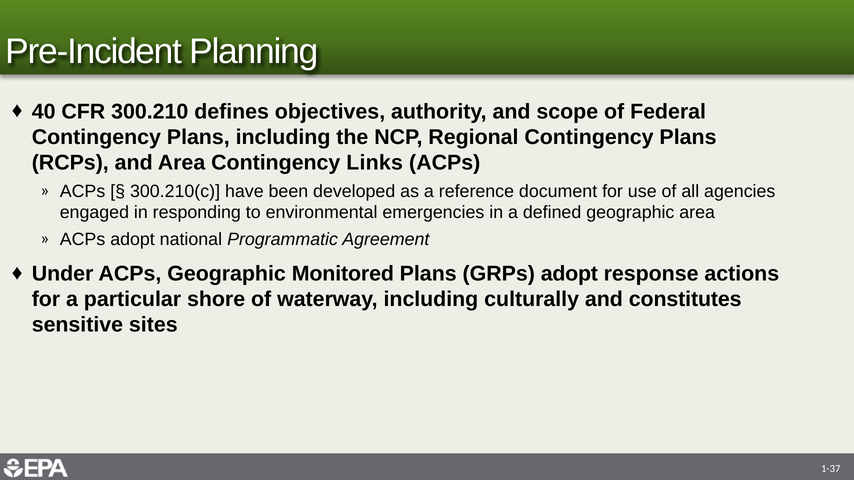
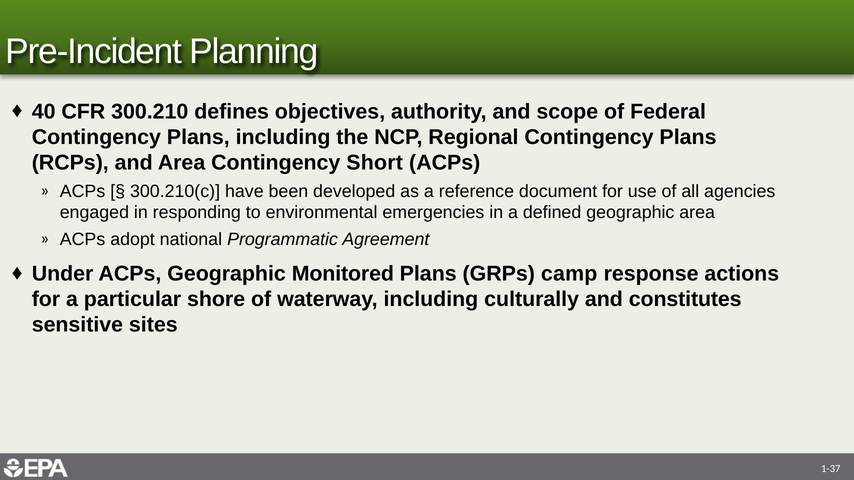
Links: Links -> Short
GRPs adopt: adopt -> camp
